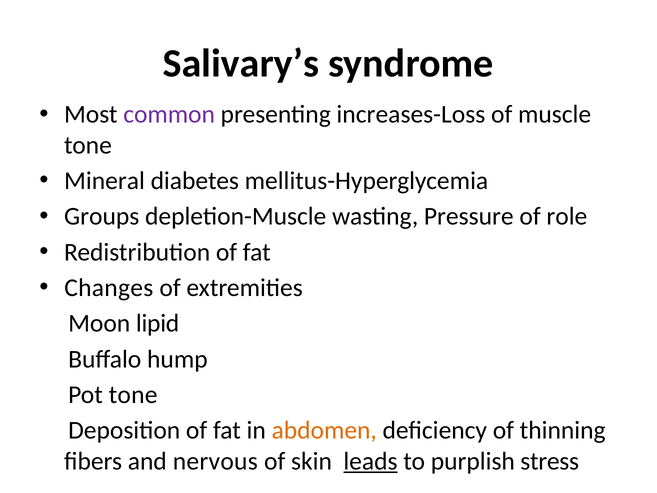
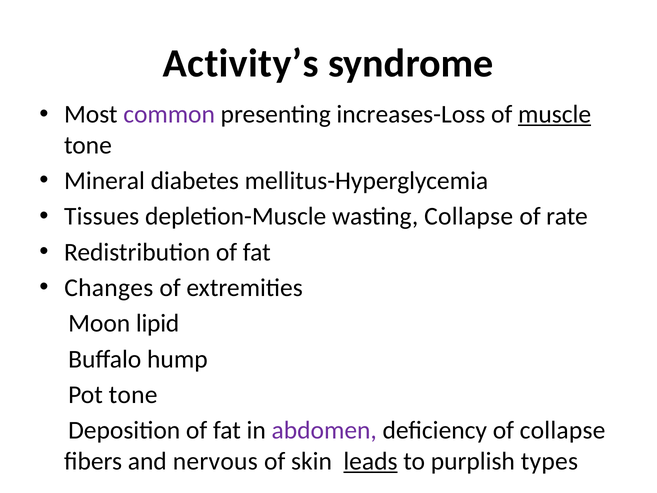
Salivary’s: Salivary’s -> Activity’s
muscle underline: none -> present
Groups: Groups -> Tissues
wasting Pressure: Pressure -> Collapse
role: role -> rate
abdomen colour: orange -> purple
of thinning: thinning -> collapse
stress: stress -> types
